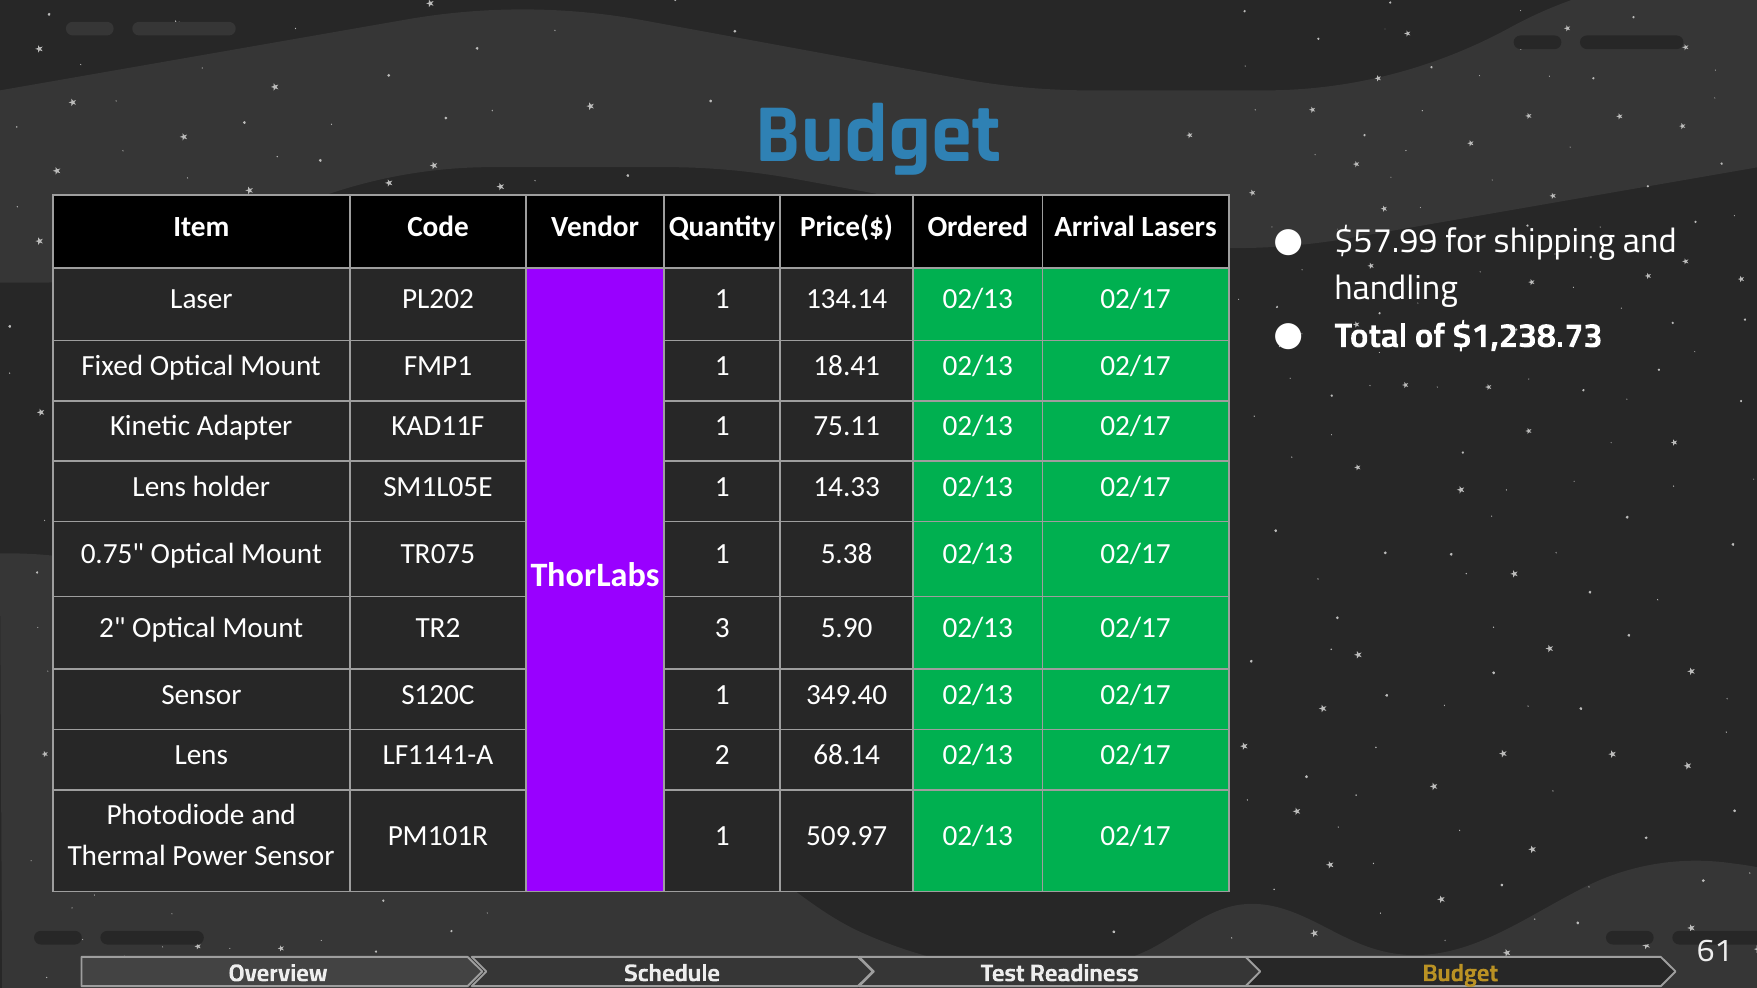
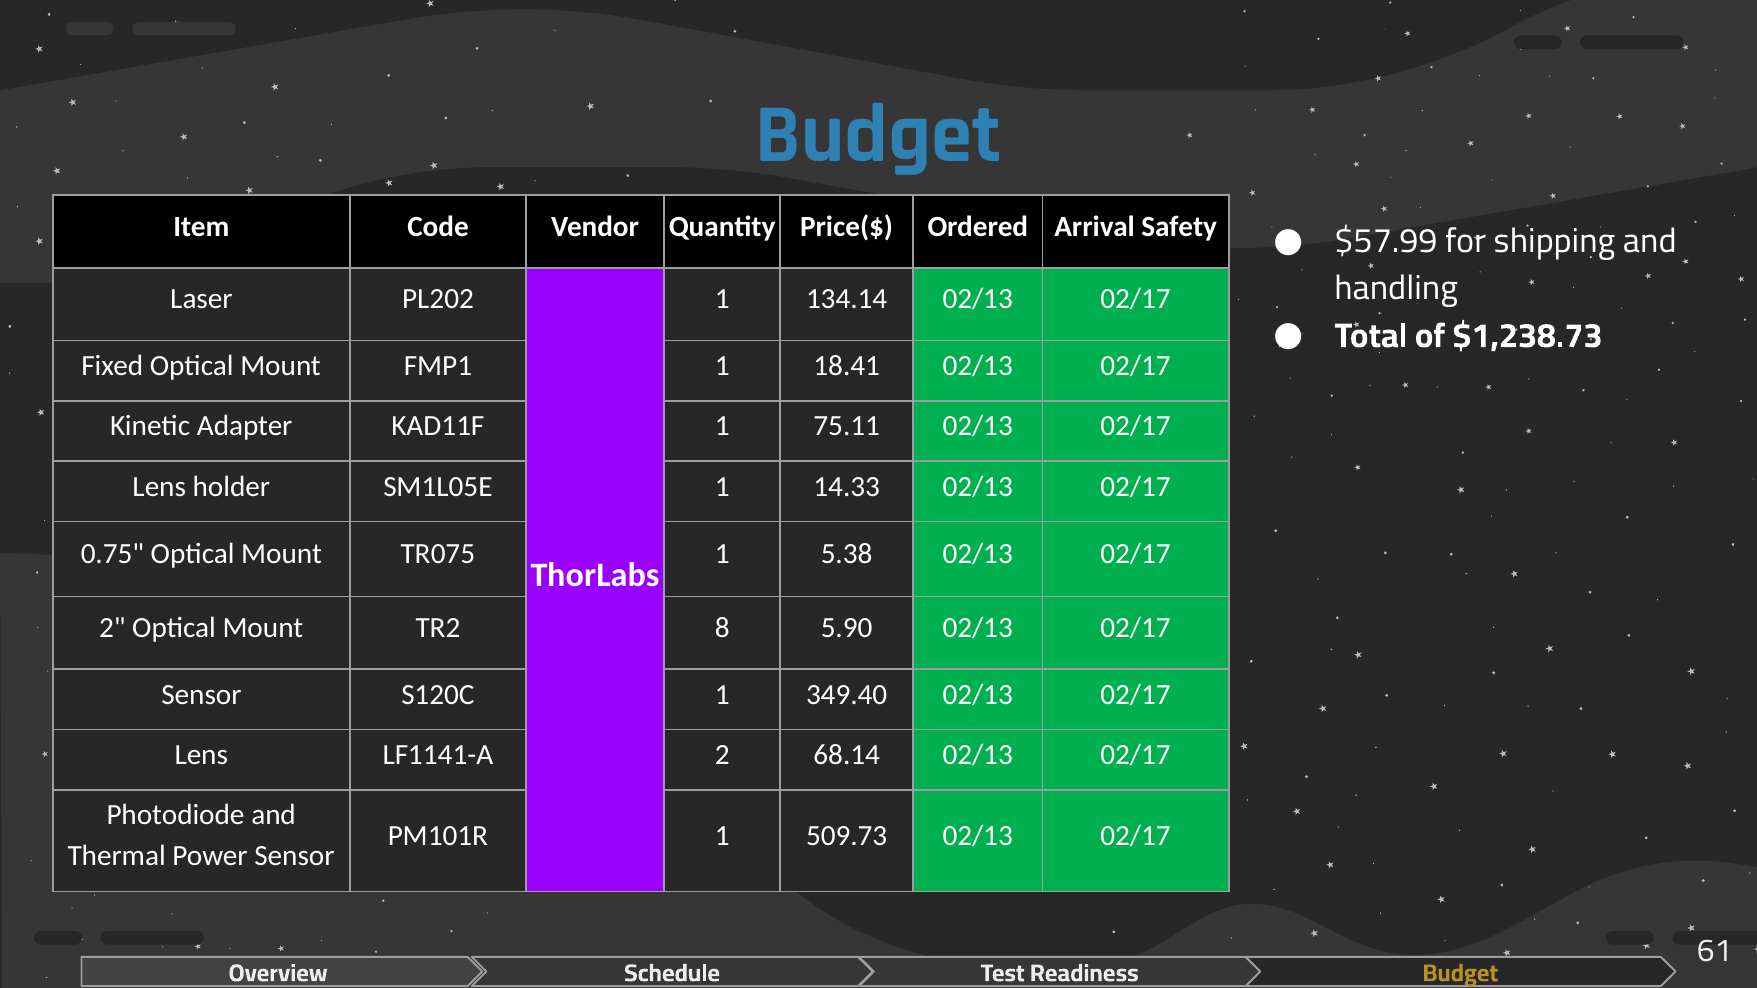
Lasers: Lasers -> Safety
3: 3 -> 8
509.97: 509.97 -> 509.73
